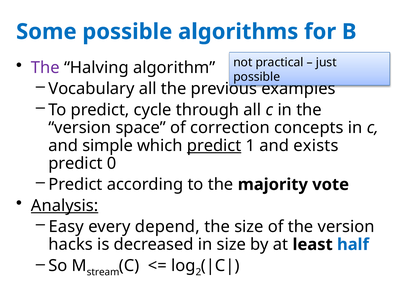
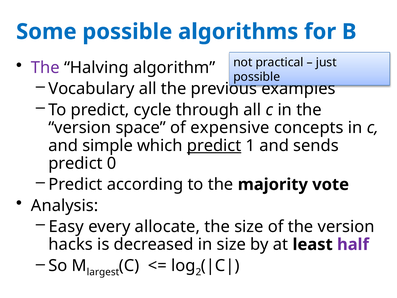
correction: correction -> expensive
exists: exists -> sends
Analysis underline: present -> none
depend: depend -> allocate
half colour: blue -> purple
stream: stream -> largest
